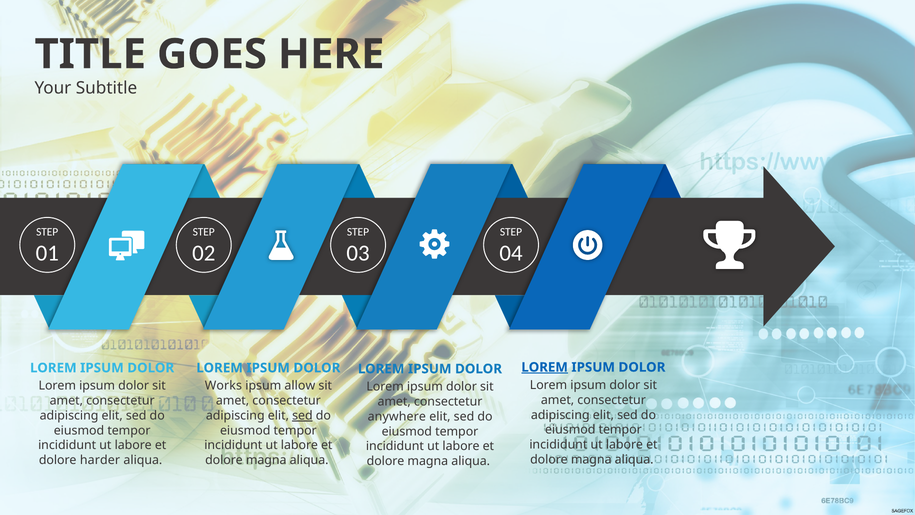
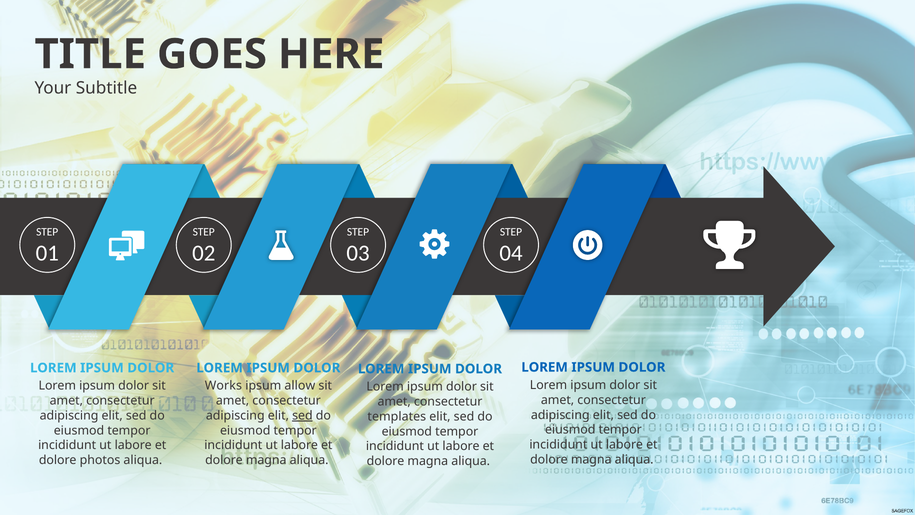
LOREM at (545, 367) underline: present -> none
anywhere: anywhere -> templates
harder: harder -> photos
